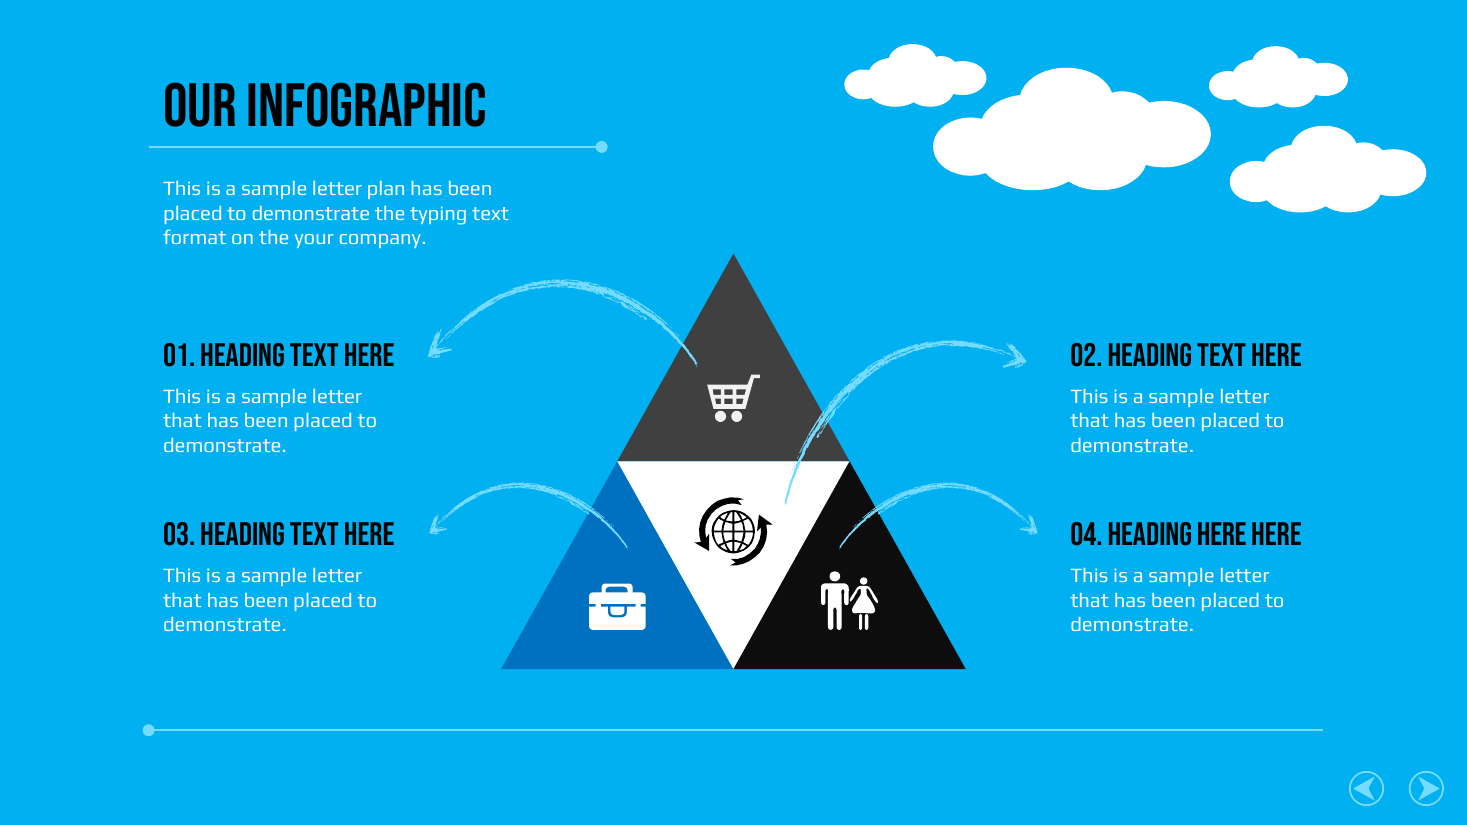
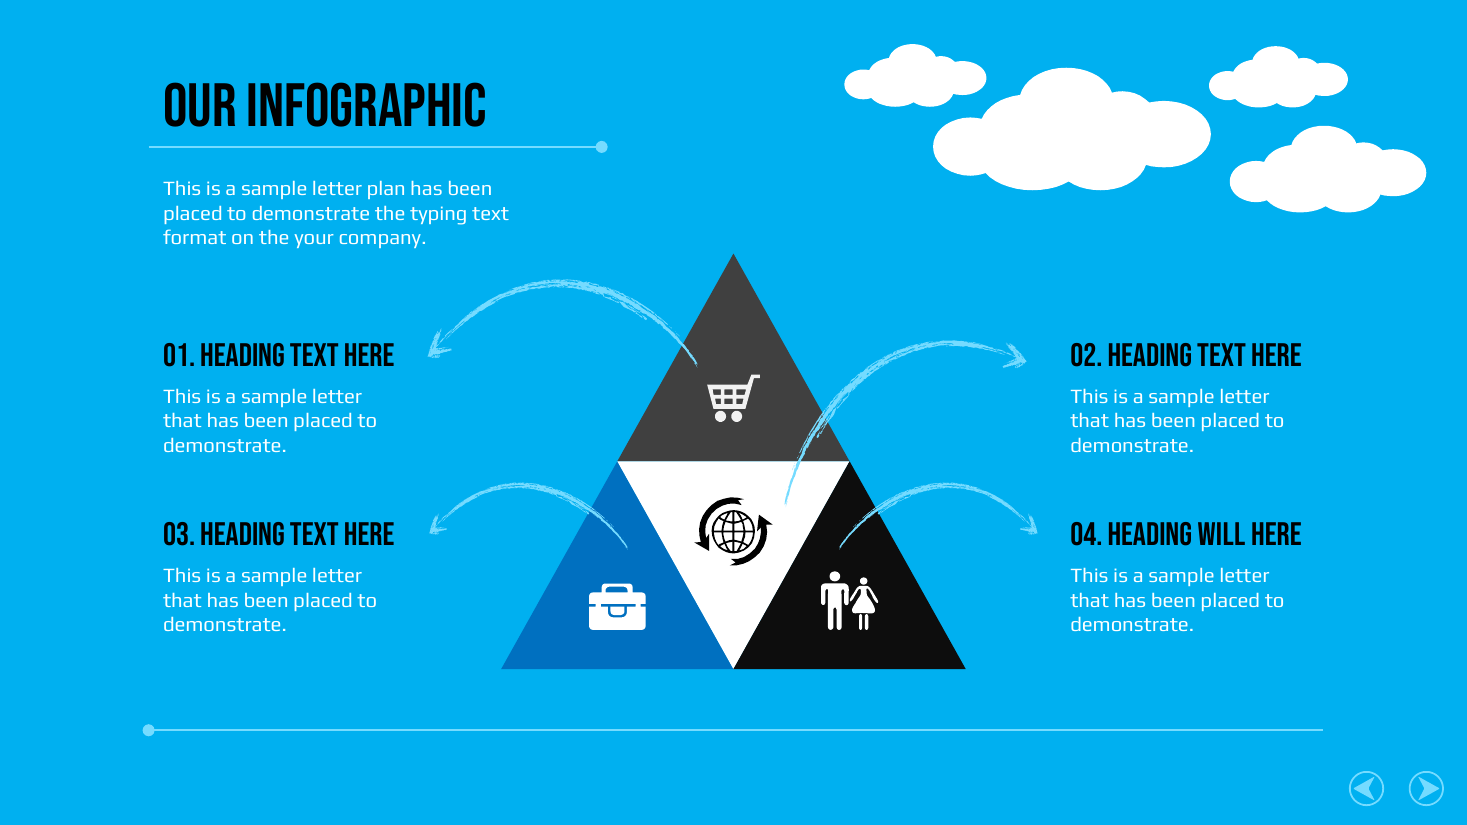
Heading here: here -> will
